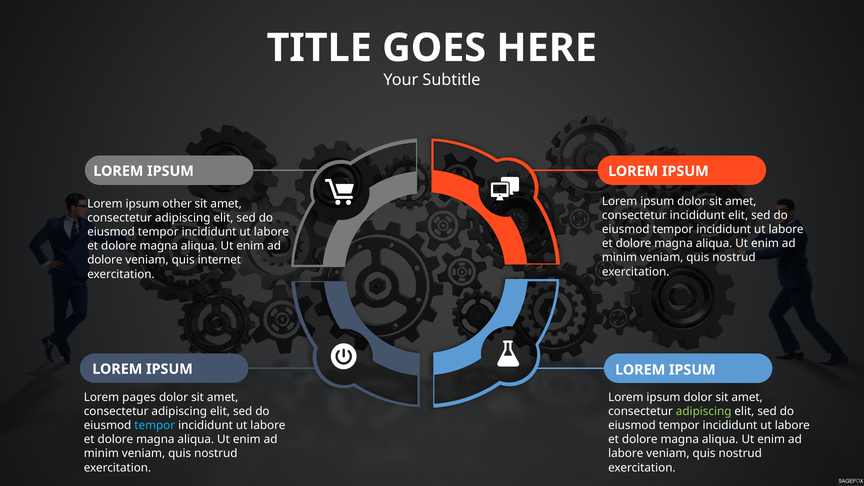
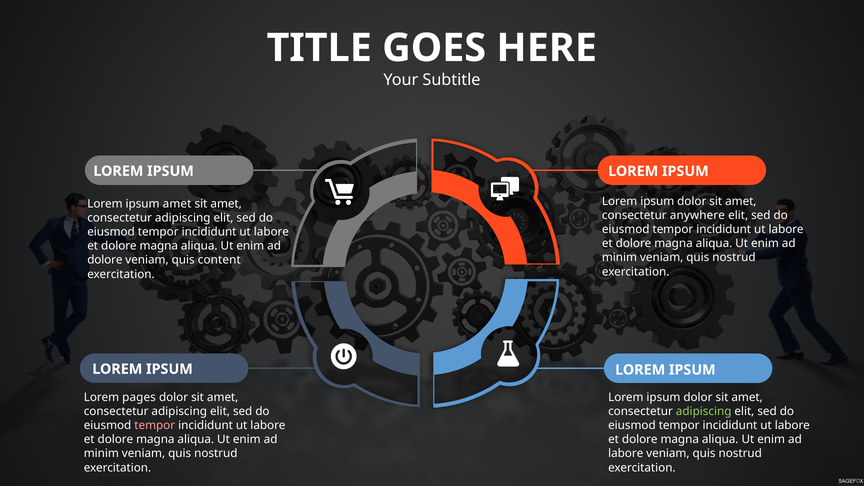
ipsum other: other -> amet
consectetur incididunt: incididunt -> anywhere
internet: internet -> content
tempor at (155, 425) colour: light blue -> pink
